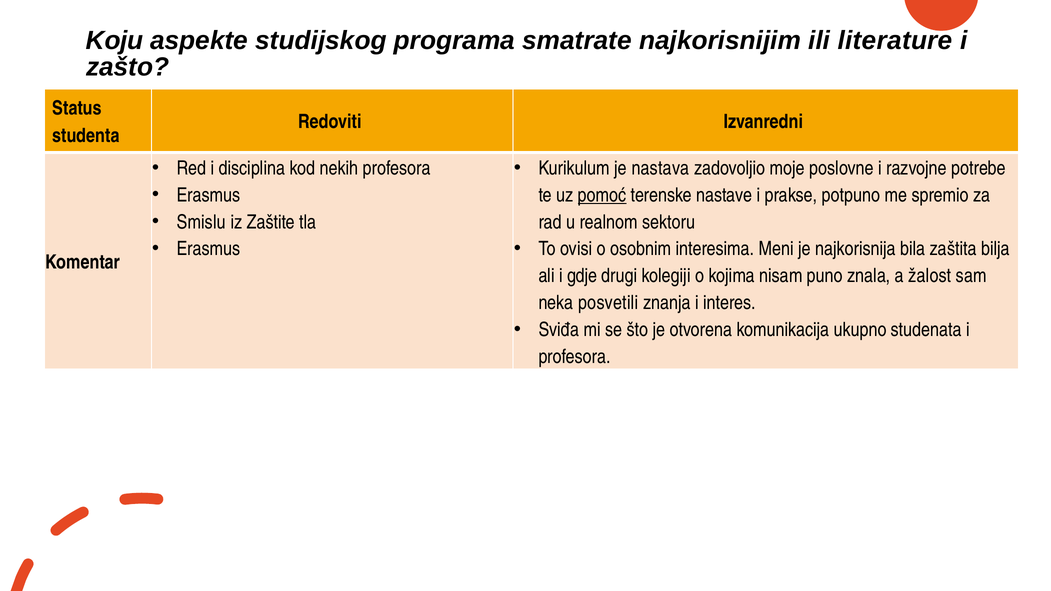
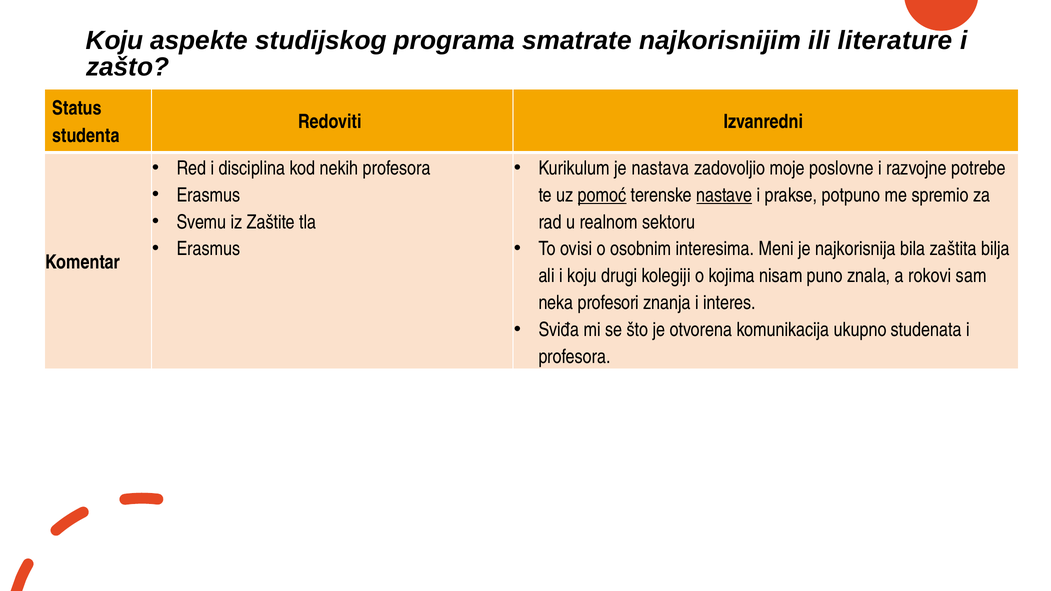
nastave underline: none -> present
Smislu: Smislu -> Svemu
i gdje: gdje -> koju
žalost: žalost -> rokovi
posvetili: posvetili -> profesori
